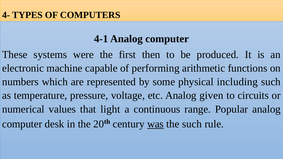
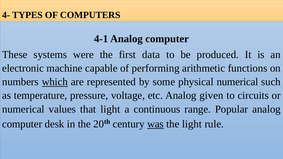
then: then -> data
which underline: none -> present
physical including: including -> numerical
the such: such -> light
